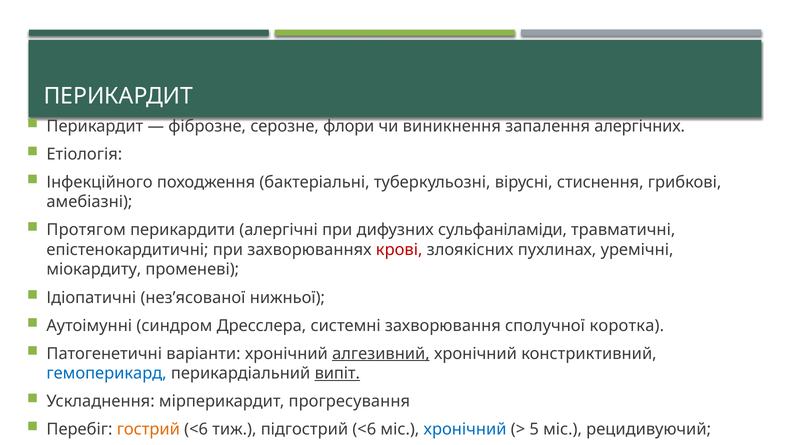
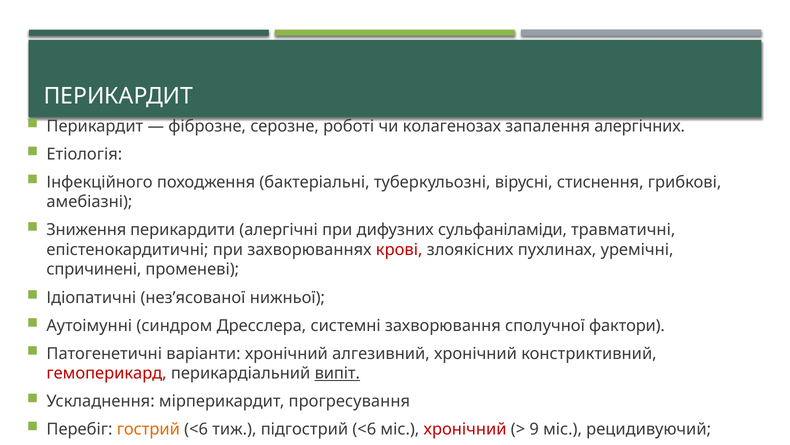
флори: флори -> роботі
виникнення: виникнення -> колагенозах
Протягом: Протягом -> Зниження
міокардиту: міокардиту -> спричинені
коротка: коротка -> фактори
алгезивний underline: present -> none
гемоперикард colour: blue -> red
хронічний at (465, 429) colour: blue -> red
5: 5 -> 9
